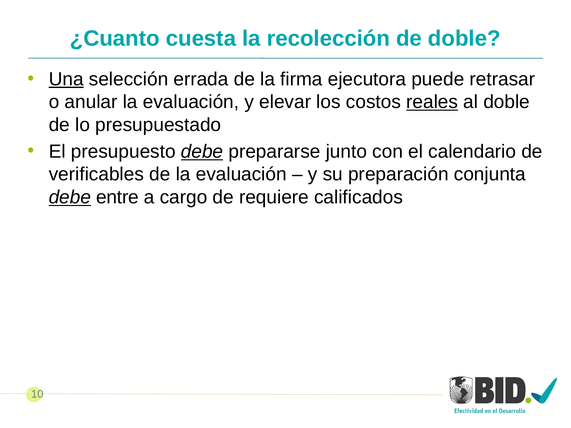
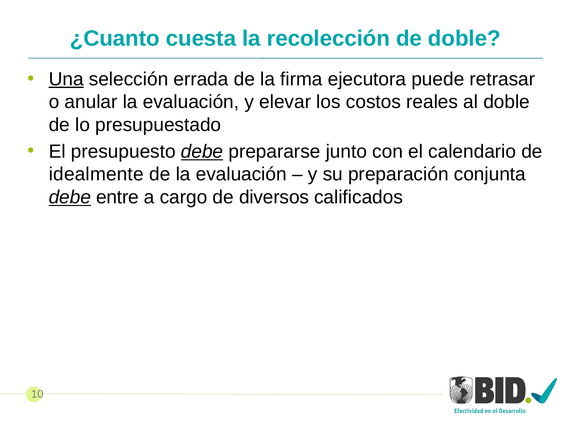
reales underline: present -> none
verificables: verificables -> idealmente
requiere: requiere -> diversos
